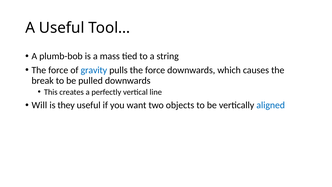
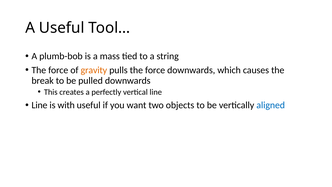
gravity colour: blue -> orange
Will at (39, 105): Will -> Line
they: they -> with
